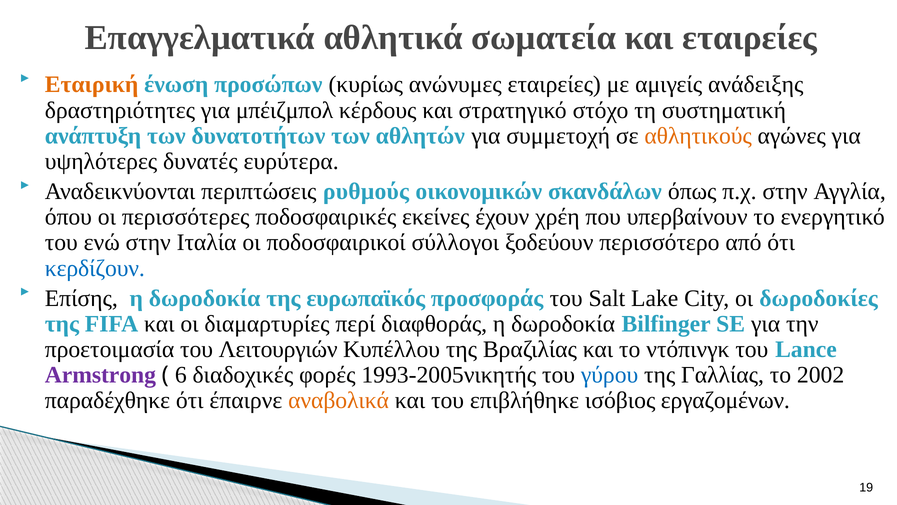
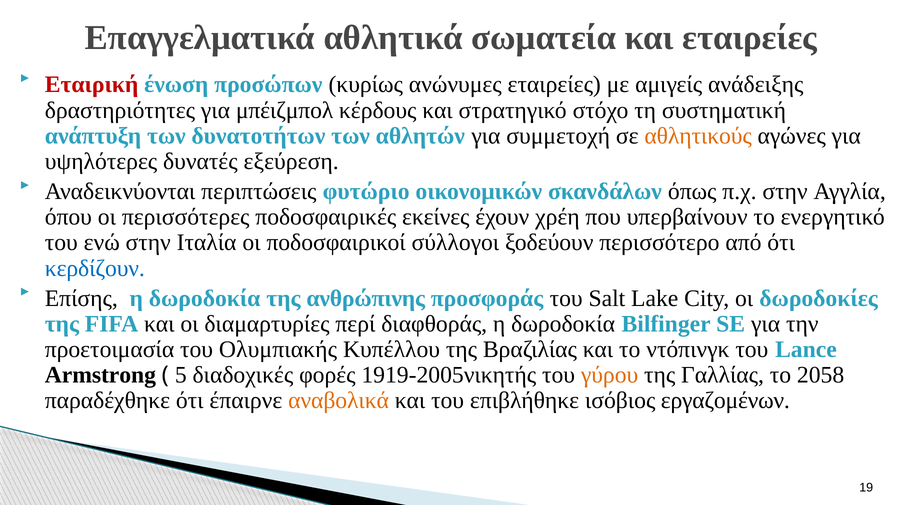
Εταιρική colour: orange -> red
ευρύτερα: ευρύτερα -> εξεύρεση
ρυθμούς: ρυθμούς -> φυτώριο
ευρωπαϊκός: ευρωπαϊκός -> ανθρώπινης
Λειτουργιών: Λειτουργιών -> Ολυμπιακής
Armstrong colour: purple -> black
6: 6 -> 5
1993-2005νικητής: 1993-2005νικητής -> 1919-2005νικητής
γύρου colour: blue -> orange
2002: 2002 -> 2058
